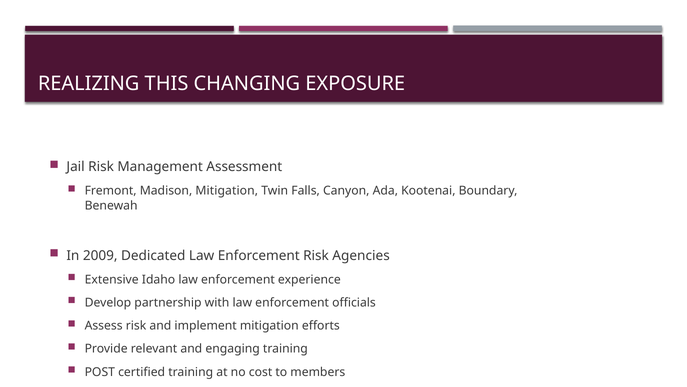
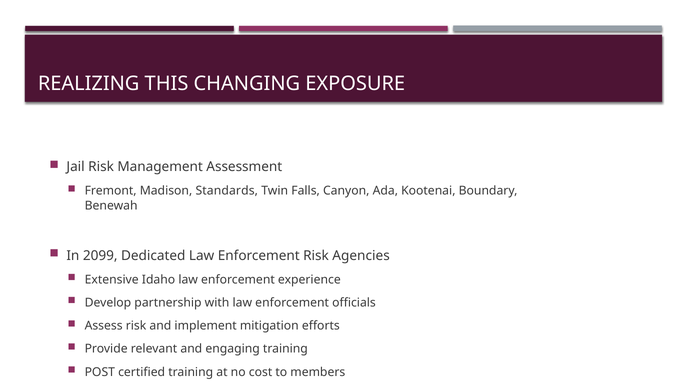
Madison Mitigation: Mitigation -> Standards
2009: 2009 -> 2099
